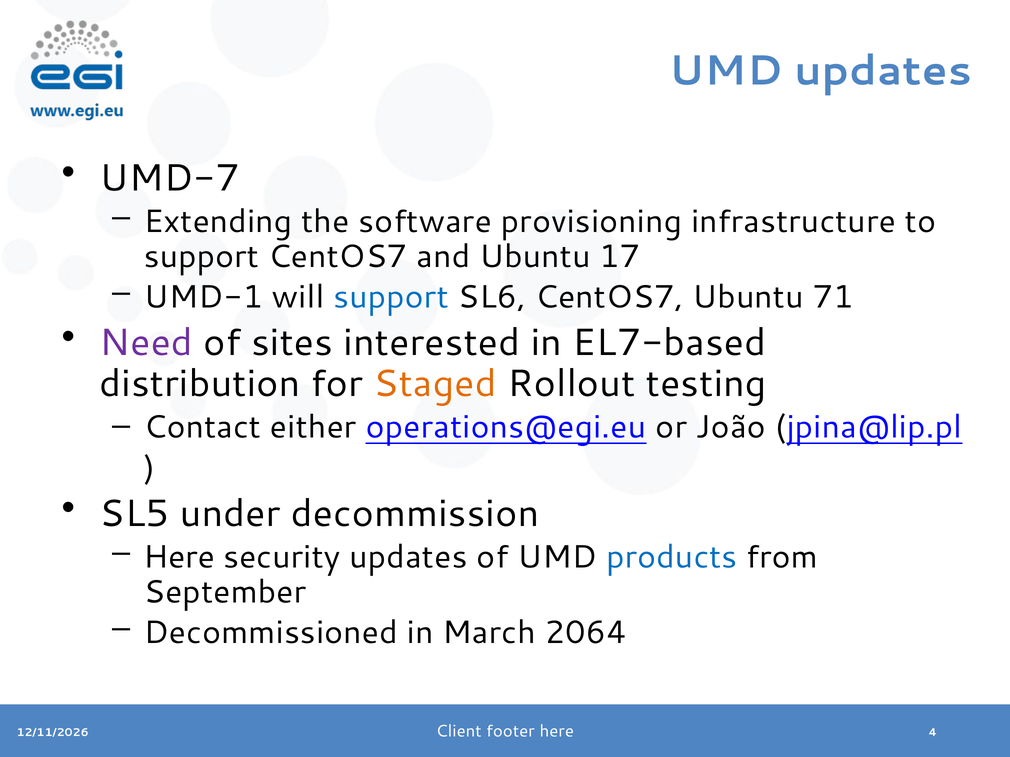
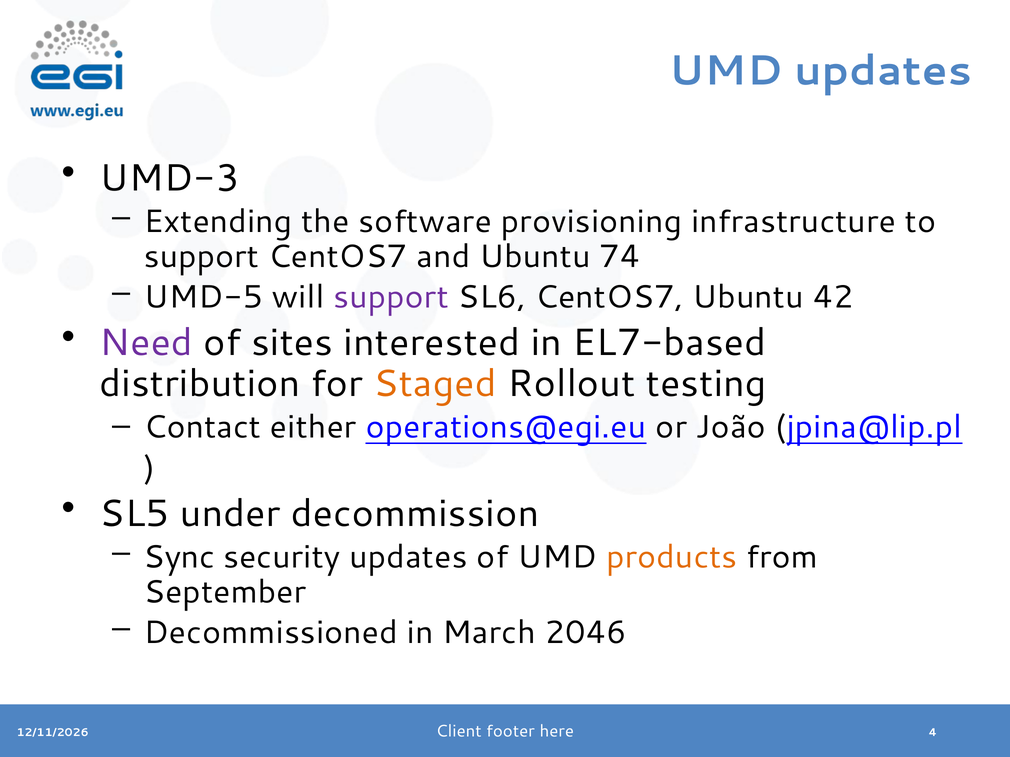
UMD-7: UMD-7 -> UMD-3
17: 17 -> 74
UMD-1: UMD-1 -> UMD-5
support at (391, 297) colour: blue -> purple
71: 71 -> 42
Here at (179, 557): Here -> Sync
products colour: blue -> orange
2064: 2064 -> 2046
